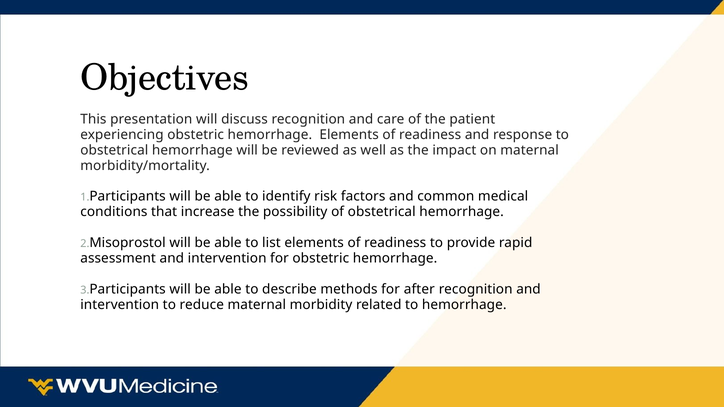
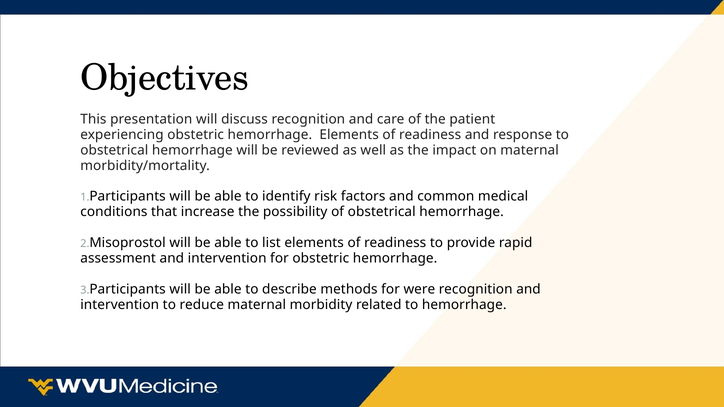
after: after -> were
